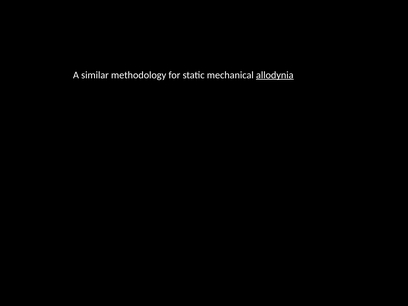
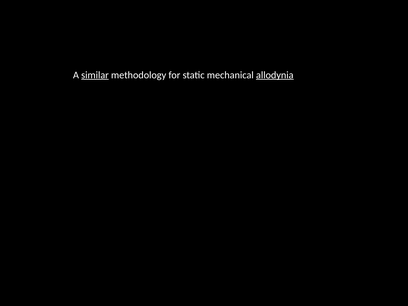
similar underline: none -> present
